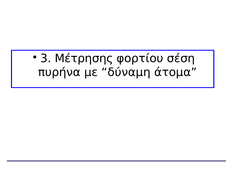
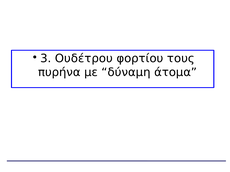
Μέτρησης: Μέτρησης -> Ουδέτρου
σέση: σέση -> τους
